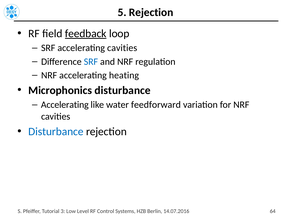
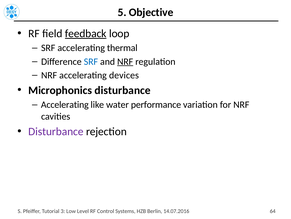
5 Rejection: Rejection -> Objective
accelerating cavities: cavities -> thermal
NRF at (125, 61) underline: none -> present
heating: heating -> devices
feedforward: feedforward -> performance
Disturbance at (56, 131) colour: blue -> purple
